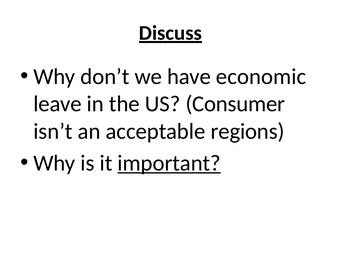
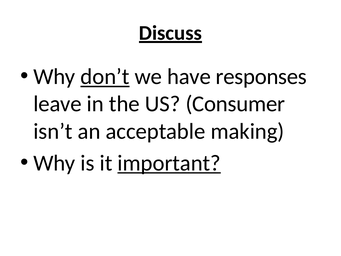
don’t underline: none -> present
economic: economic -> responses
regions: regions -> making
